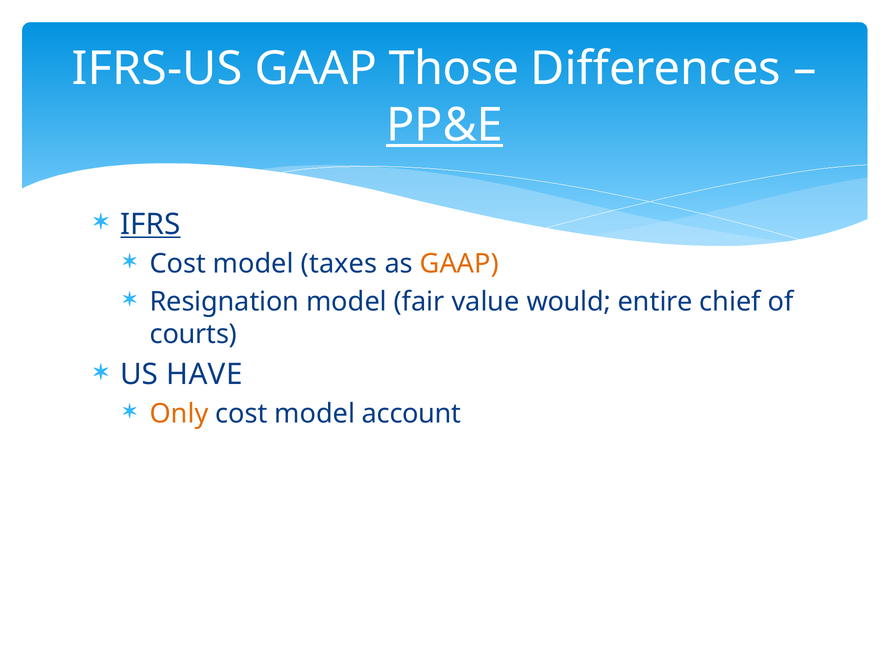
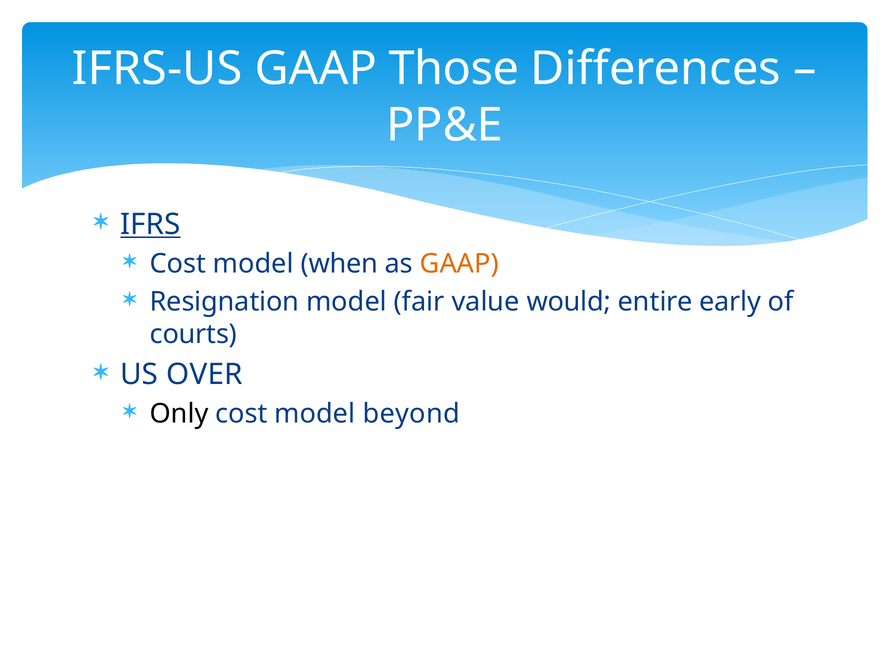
PP&E underline: present -> none
taxes: taxes -> when
chief: chief -> early
HAVE: HAVE -> OVER
Only colour: orange -> black
account: account -> beyond
